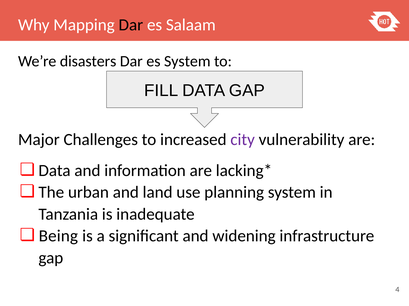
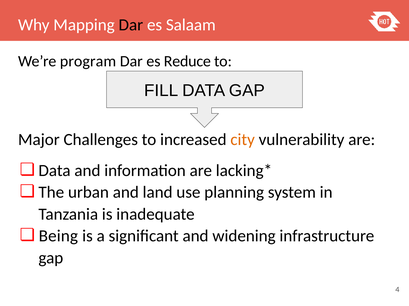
disasters: disasters -> program
es System: System -> Reduce
city colour: purple -> orange
